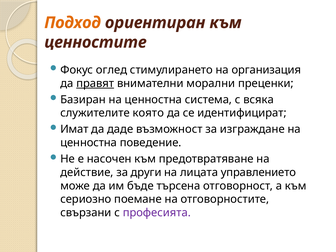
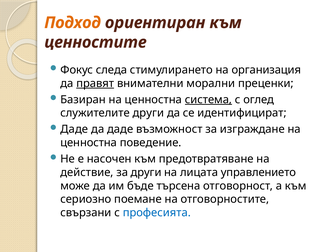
оглед: оглед -> следа
система underline: none -> present
всяка: всяка -> оглед
служителите която: която -> други
Имат at (74, 129): Имат -> Даде
професията colour: purple -> blue
